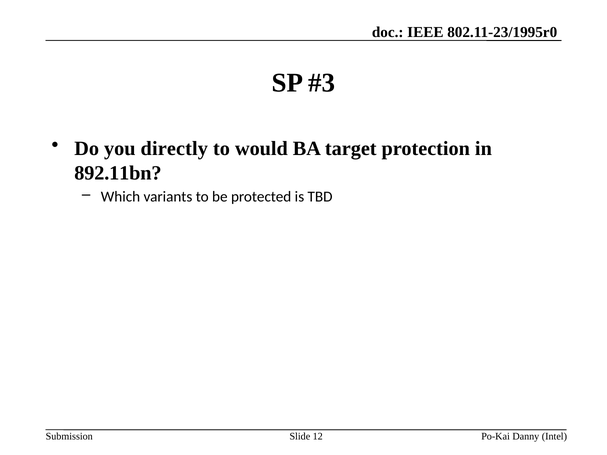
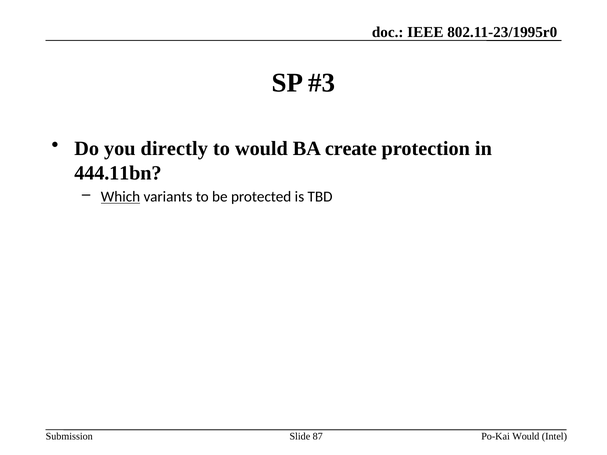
target: target -> create
892.11bn: 892.11bn -> 444.11bn
Which underline: none -> present
12: 12 -> 87
Po-Kai Danny: Danny -> Would
